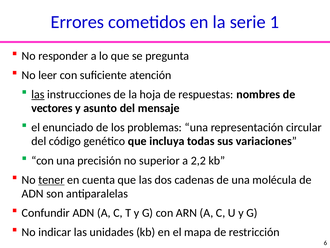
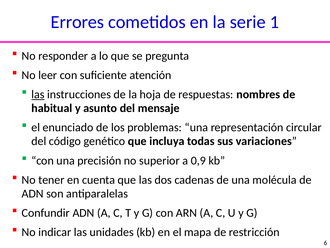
vectores: vectores -> habitual
2,2: 2,2 -> 0,9
tener underline: present -> none
